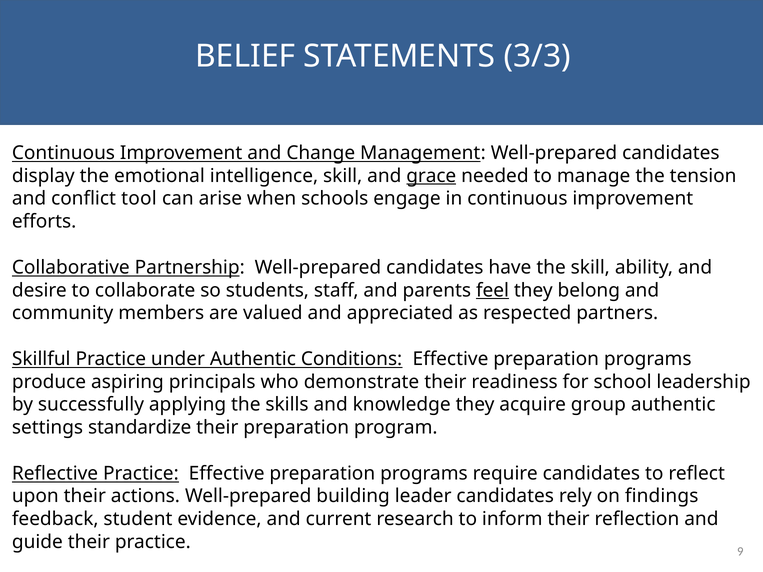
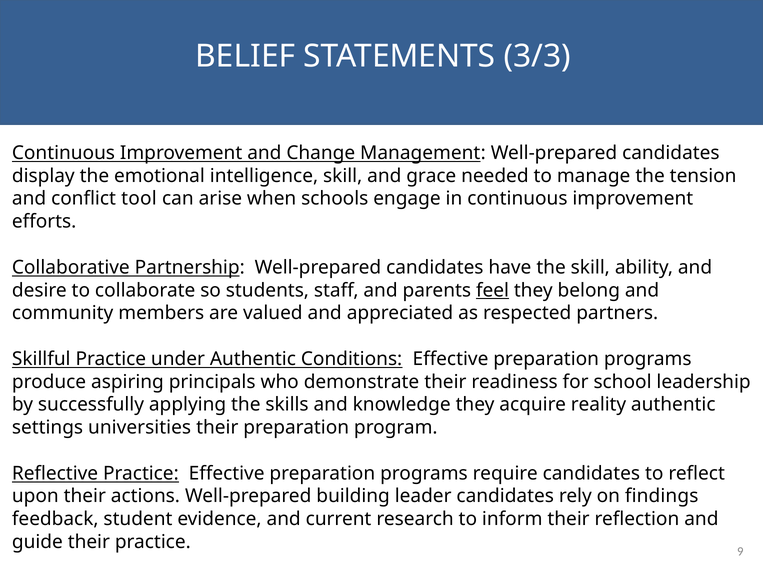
grace underline: present -> none
group: group -> reality
standardize: standardize -> universities
